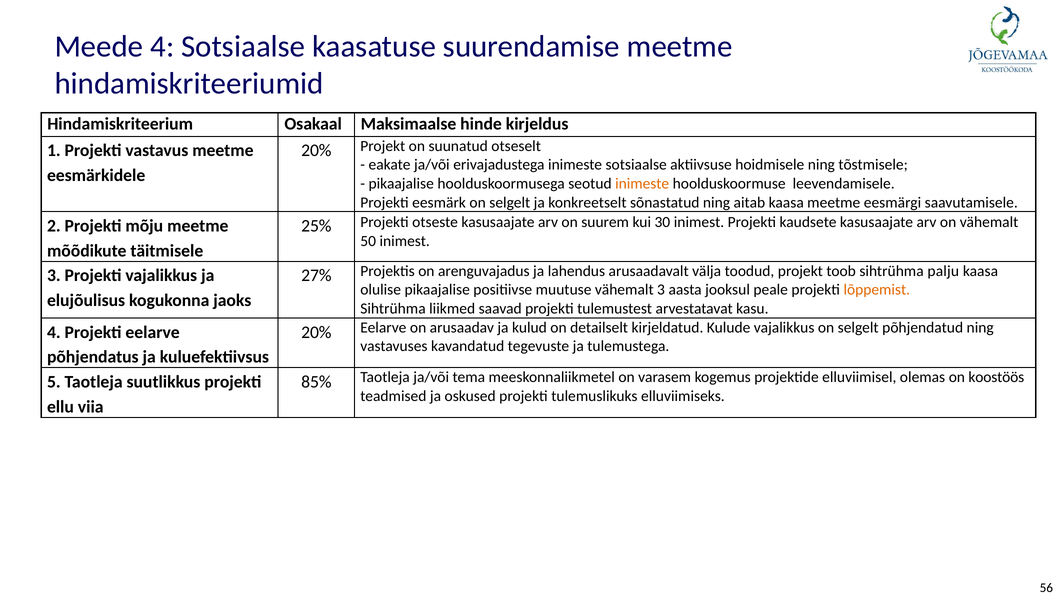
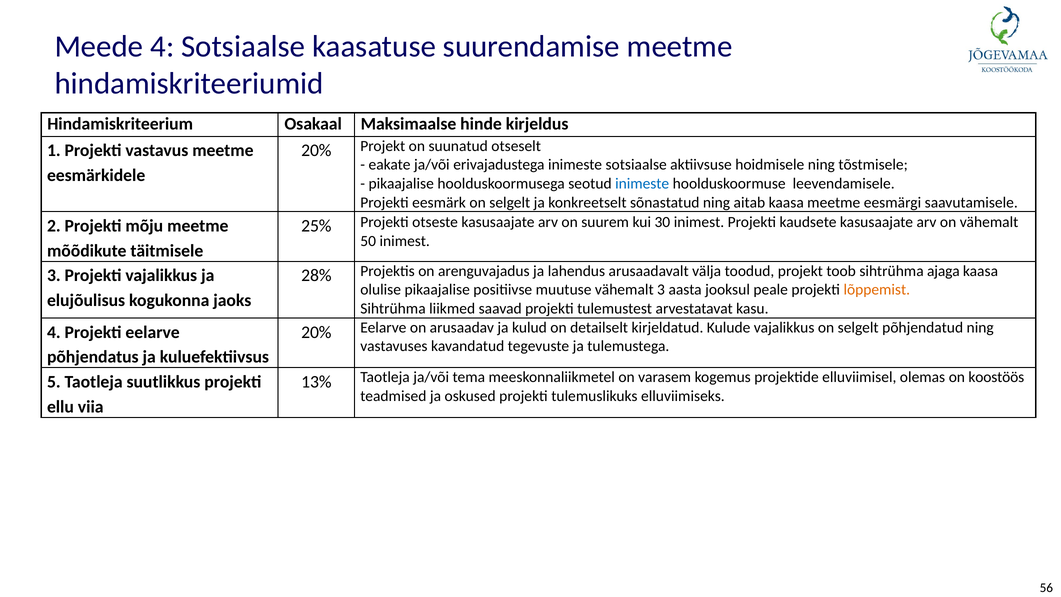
inimeste at (642, 184) colour: orange -> blue
27%: 27% -> 28%
palju: palju -> ajaga
85%: 85% -> 13%
